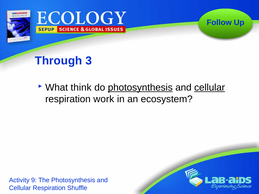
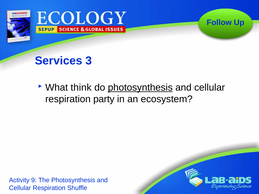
Through: Through -> Services
cellular at (210, 88) underline: present -> none
work: work -> party
